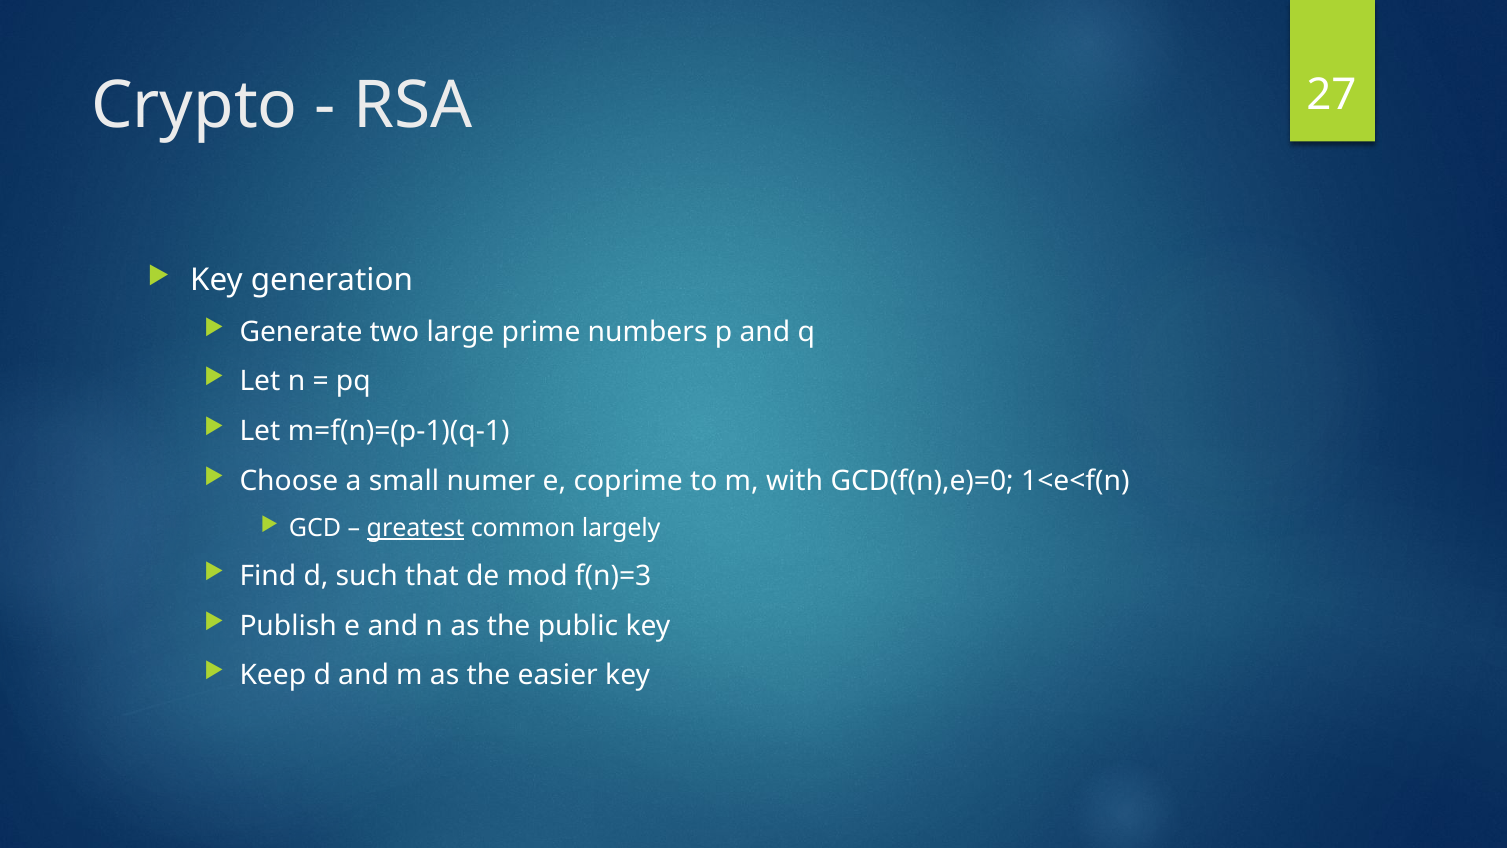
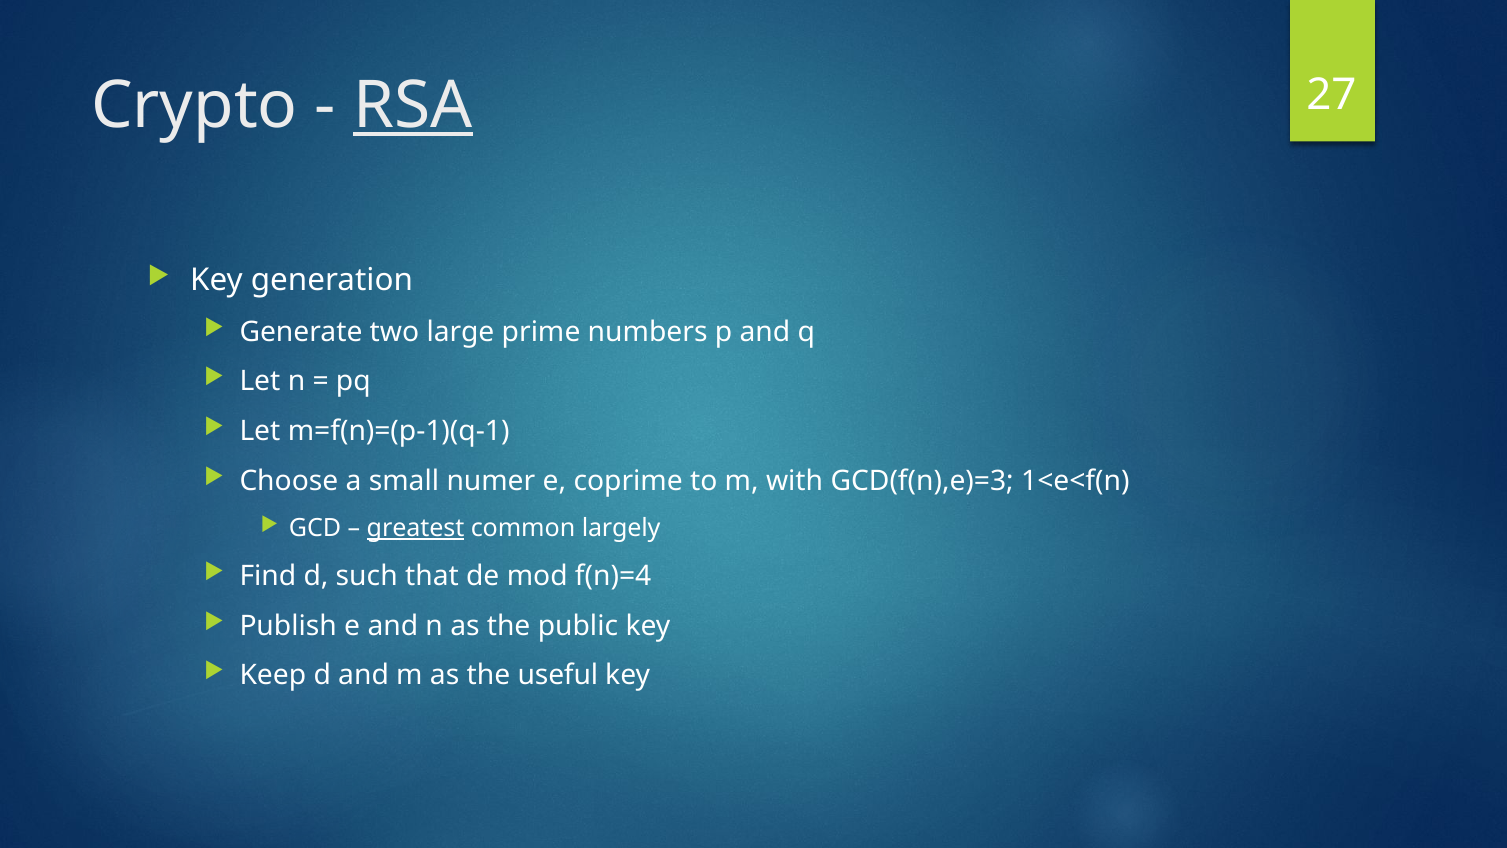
RSA underline: none -> present
GCD(f(n),e)=0: GCD(f(n),e)=0 -> GCD(f(n),e)=3
f(n)=3: f(n)=3 -> f(n)=4
easier: easier -> useful
